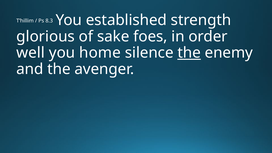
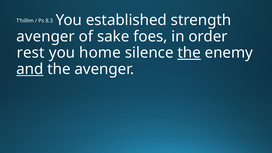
glorious at (46, 36): glorious -> avenger
well: well -> rest
and underline: none -> present
